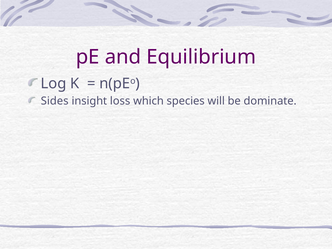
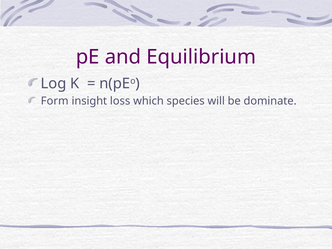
Sides: Sides -> Form
